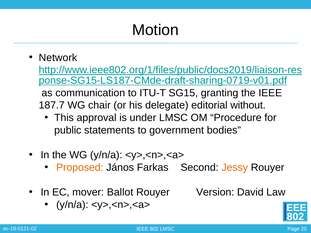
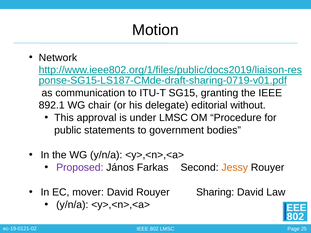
187.7: 187.7 -> 892.1
Proposed colour: orange -> purple
mover Ballot: Ballot -> David
Version: Version -> Sharing
